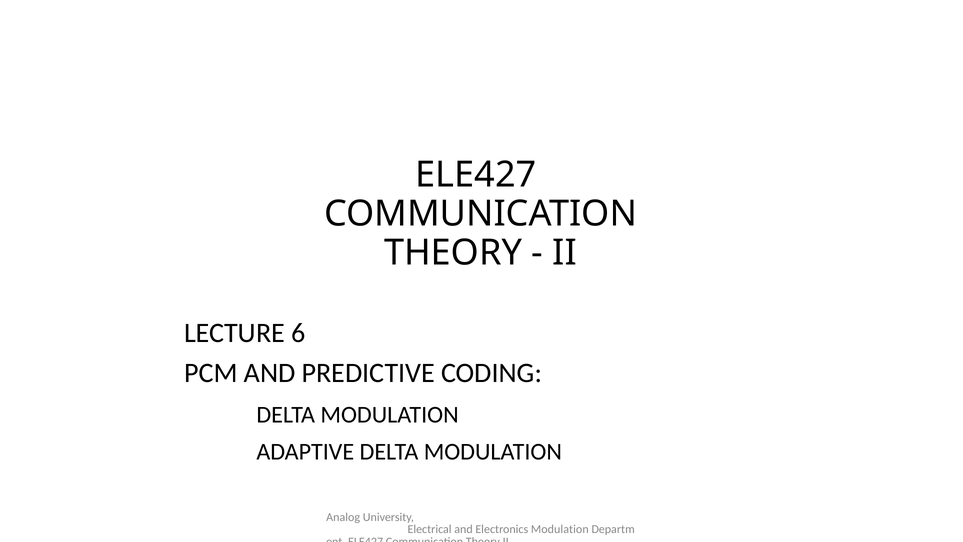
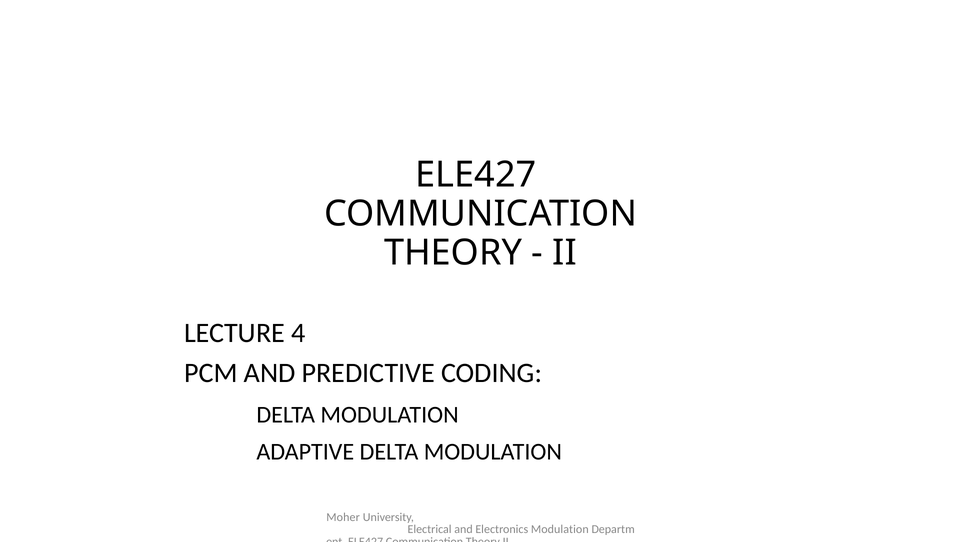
6: 6 -> 4
Analog: Analog -> Moher
